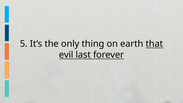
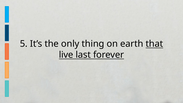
evil: evil -> live
